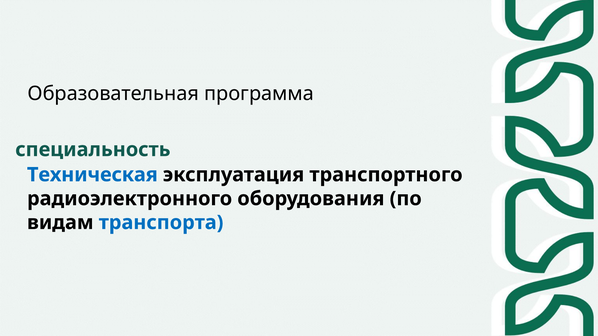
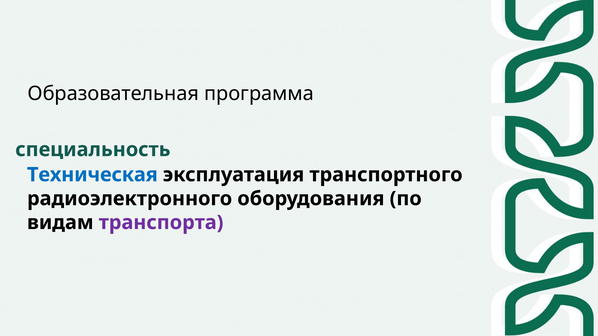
транспорта colour: blue -> purple
